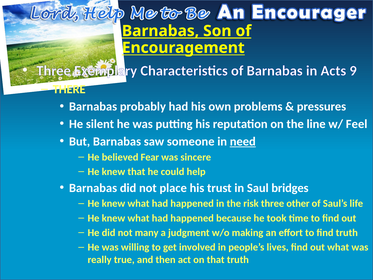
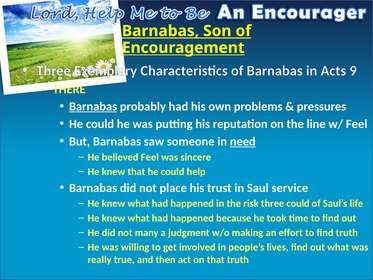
Barnabas at (93, 107) underline: none -> present
silent at (100, 124): silent -> could
believed Fear: Fear -> Feel
bridges: bridges -> service
three other: other -> could
